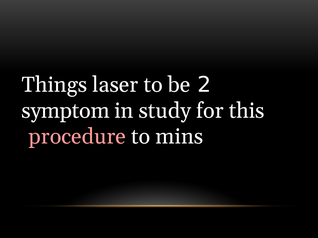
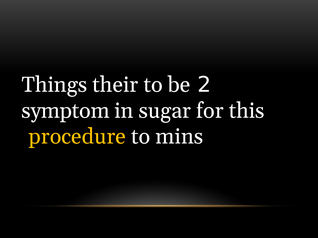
laser: laser -> their
study: study -> sugar
procedure colour: pink -> yellow
